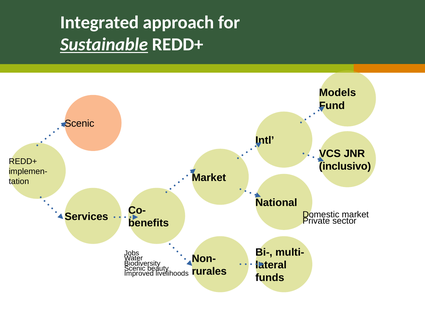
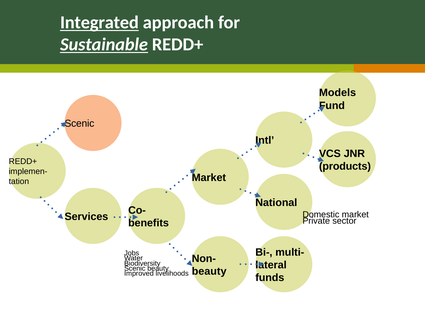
Integrated underline: none -> present
inclusivo: inclusivo -> products
rurales at (209, 271): rurales -> beauty
